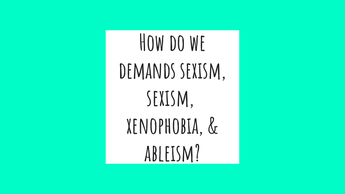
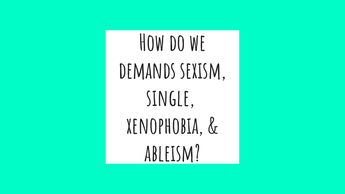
sexism at (170, 99): sexism -> single
